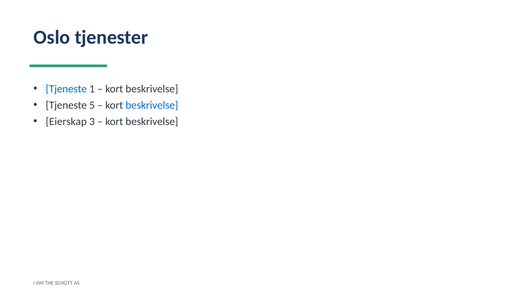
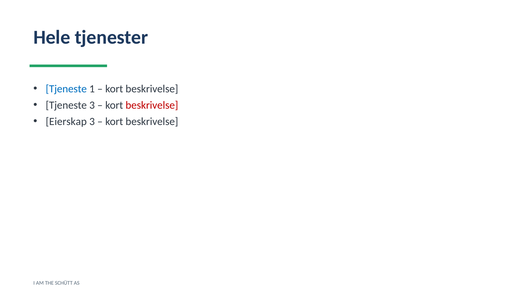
Oslo: Oslo -> Hele
Tjeneste 5: 5 -> 3
beskrivelse at (152, 105) colour: blue -> red
